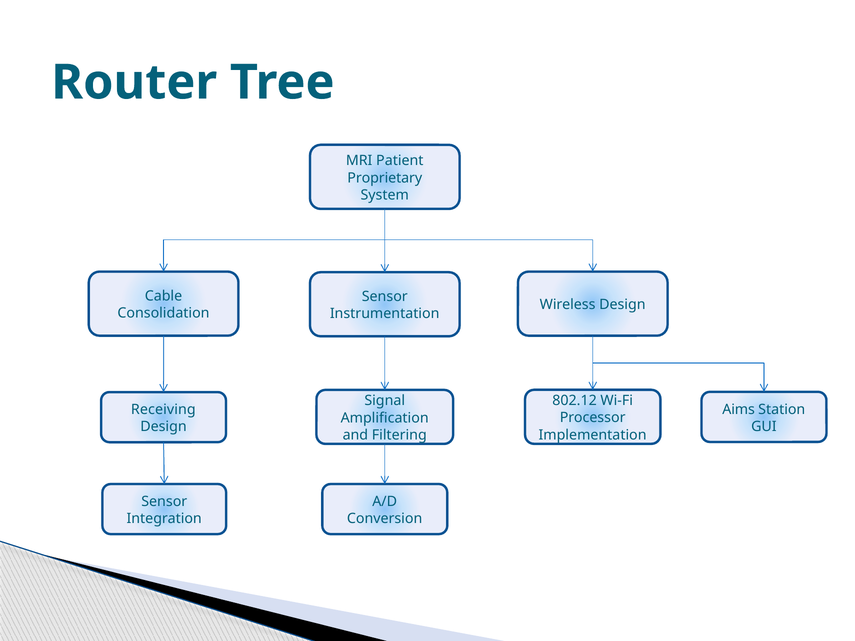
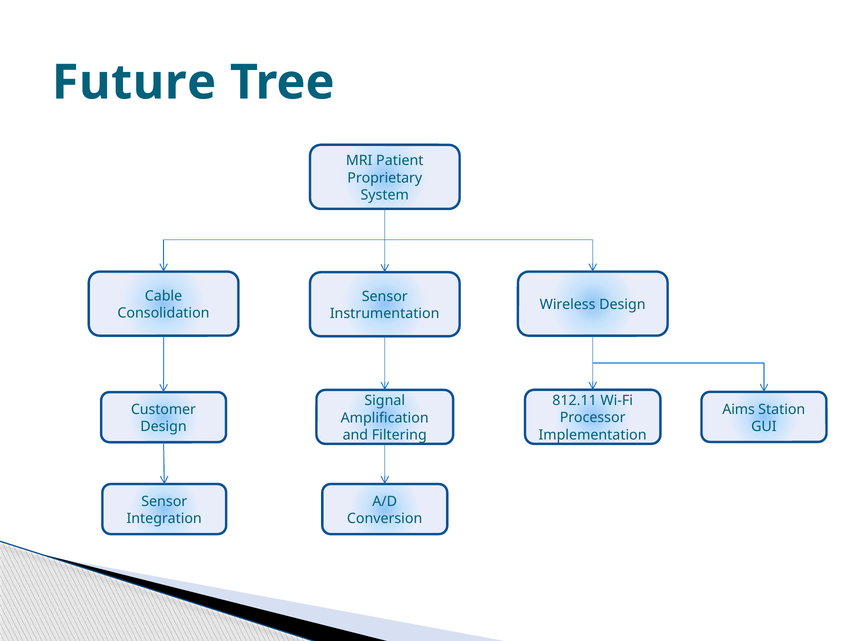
Router: Router -> Future
802.12: 802.12 -> 812.11
Receiving: Receiving -> Customer
